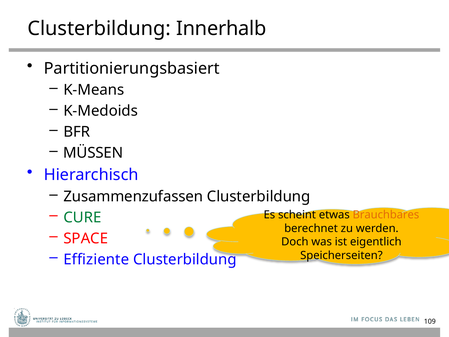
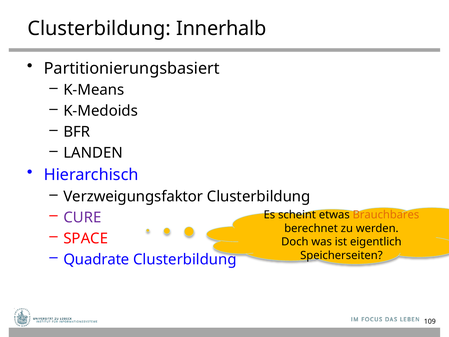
MÜSSEN: MÜSSEN -> LANDEN
Zusammenzufassen: Zusammenzufassen -> Verzweigungsfaktor
CURE colour: green -> purple
Effiziente: Effiziente -> Quadrate
